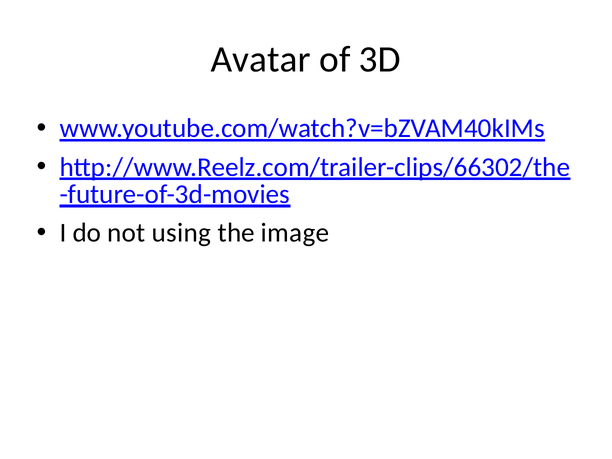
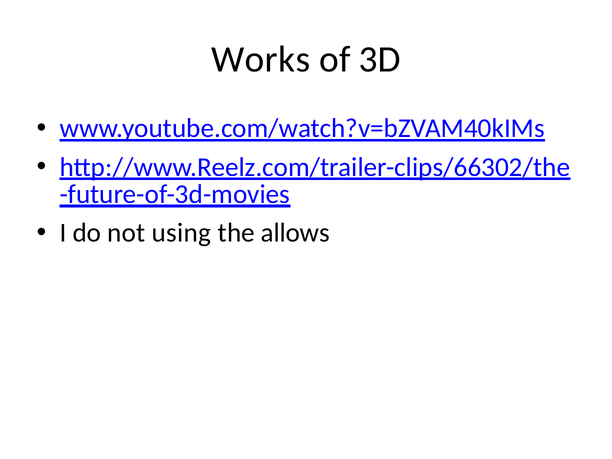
Avatar: Avatar -> Works
image: image -> allows
